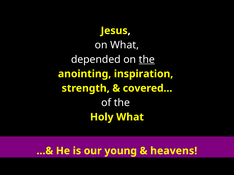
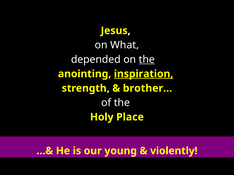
inspiration underline: none -> present
covered…: covered… -> brother…
Holy What: What -> Place
heavens: heavens -> violently
